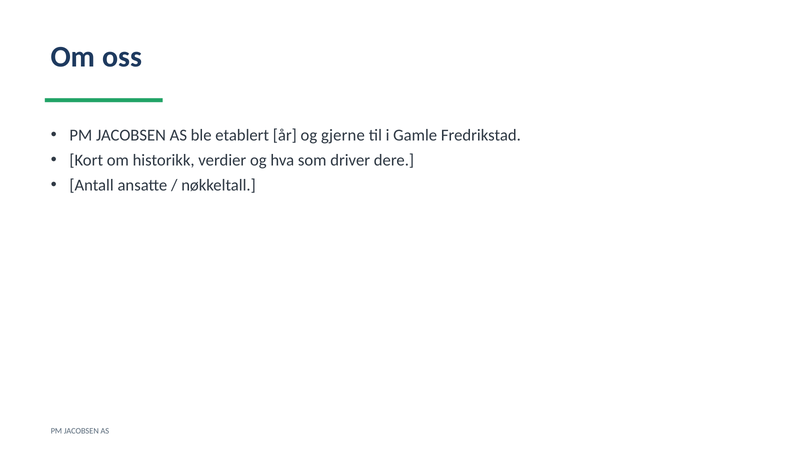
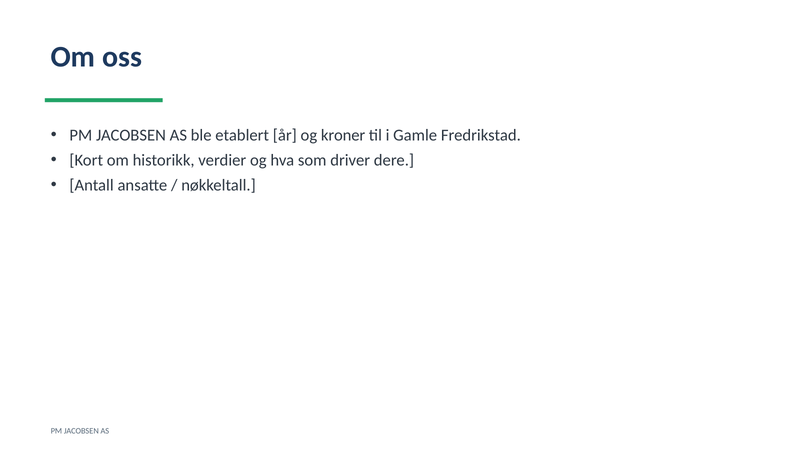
gjerne: gjerne -> kroner
